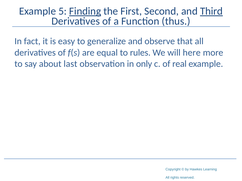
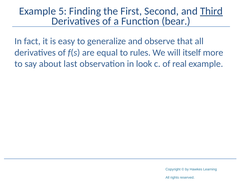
Finding underline: present -> none
thus: thus -> bear
here: here -> itself
only: only -> look
